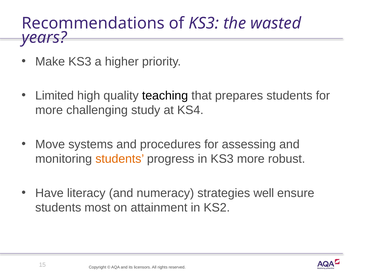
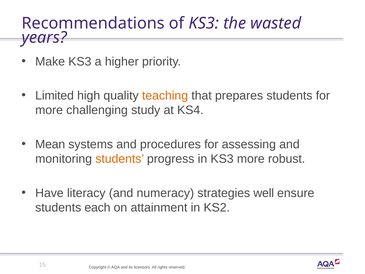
teaching colour: black -> orange
Move: Move -> Mean
most: most -> each
